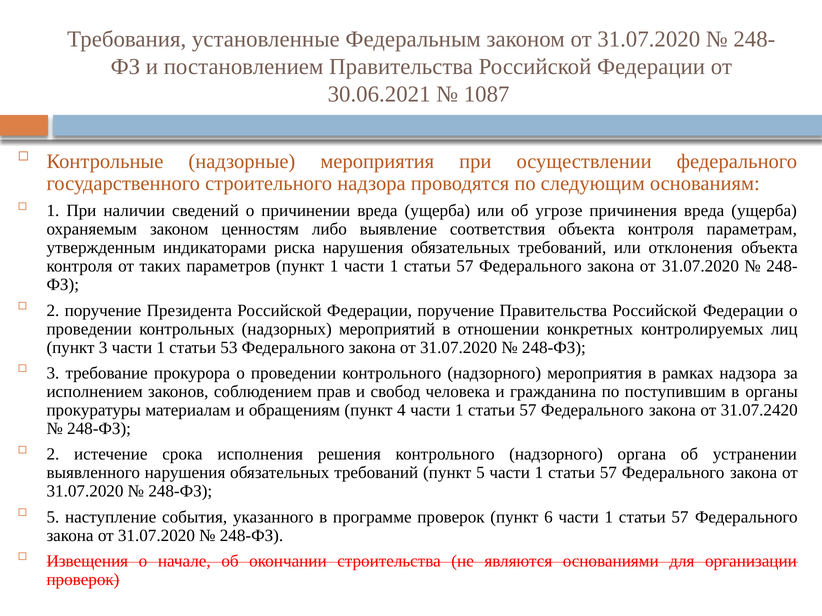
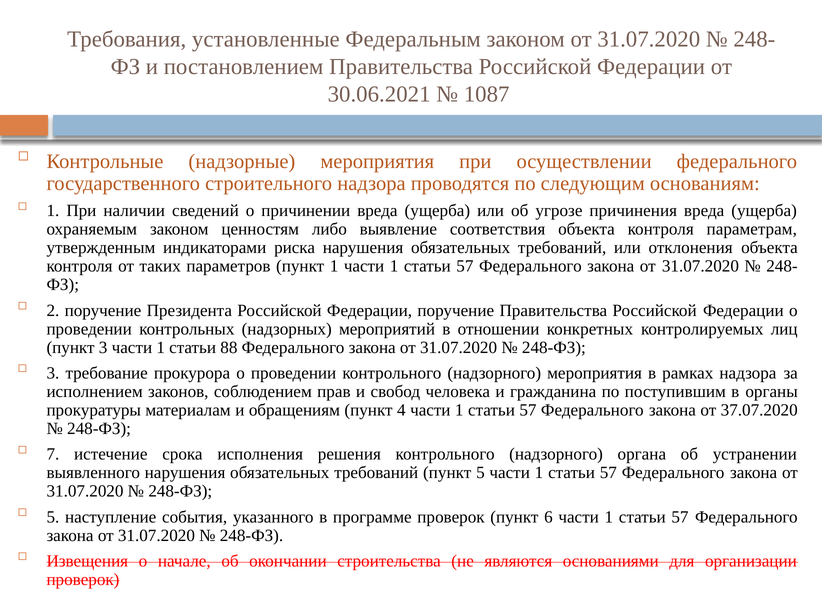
53: 53 -> 88
31.07.2420: 31.07.2420 -> 37.07.2020
2 at (53, 455): 2 -> 7
